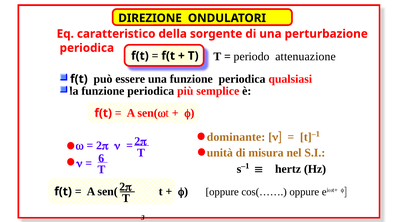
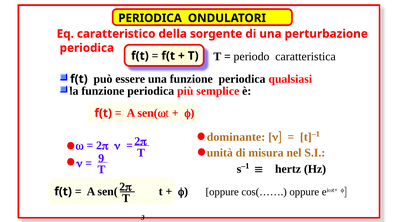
DIREZIONE at (150, 18): DIREZIONE -> PERIODICA
attenuazione: attenuazione -> caratteristica
6: 6 -> 9
